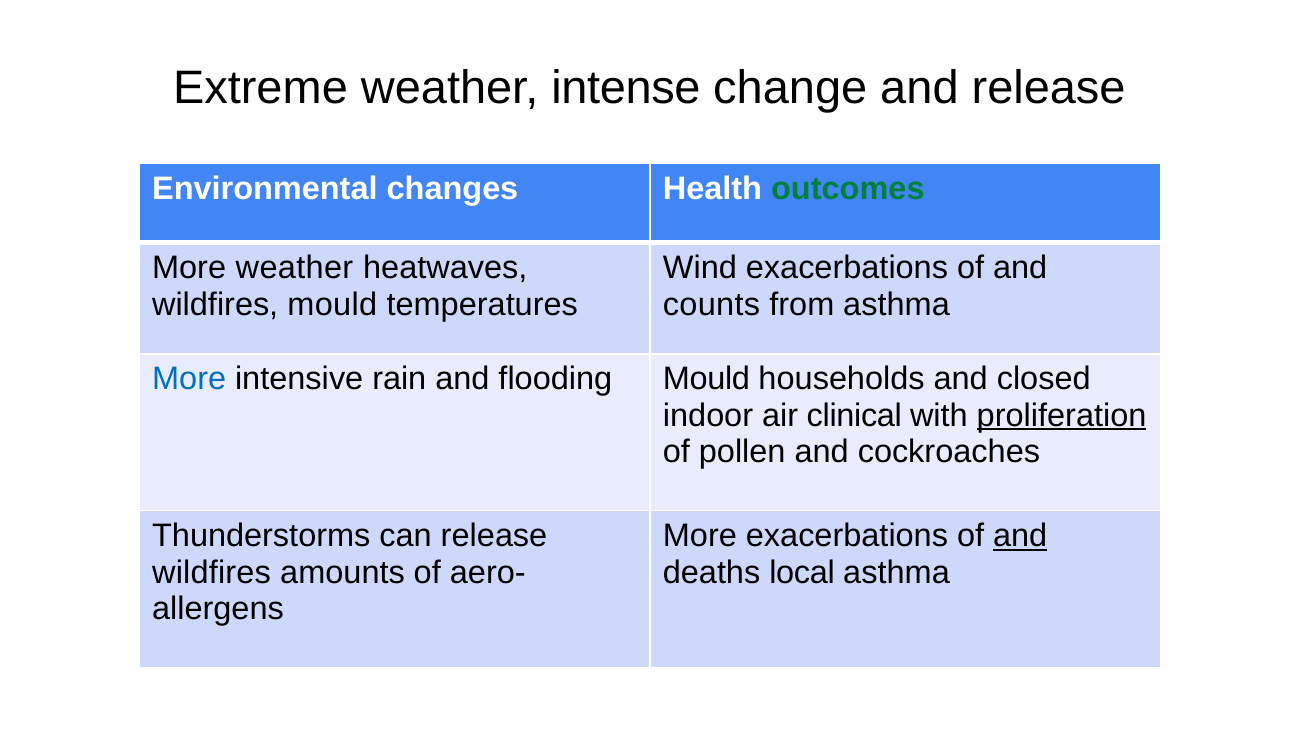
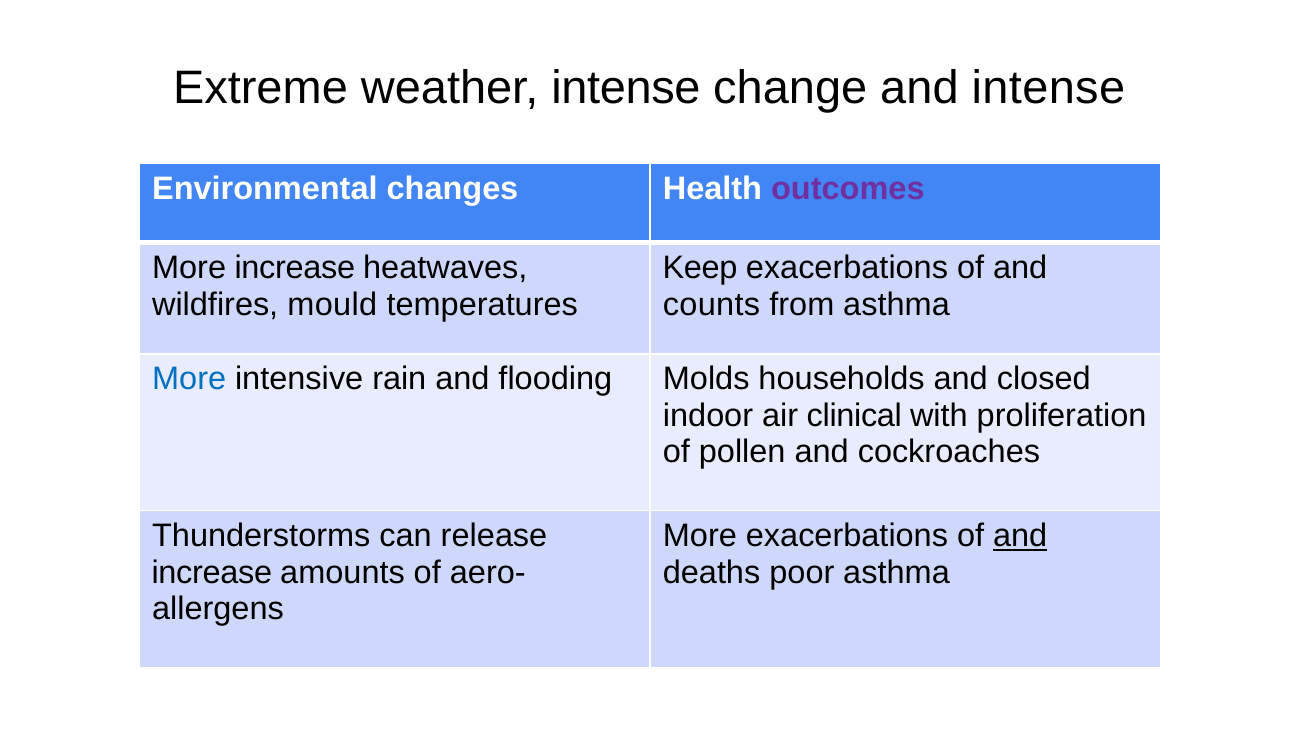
and release: release -> intense
outcomes colour: green -> purple
More weather: weather -> increase
Wind: Wind -> Keep
flooding Mould: Mould -> Molds
proliferation underline: present -> none
wildfires at (212, 573): wildfires -> increase
local: local -> poor
